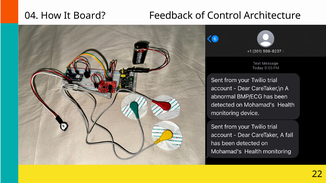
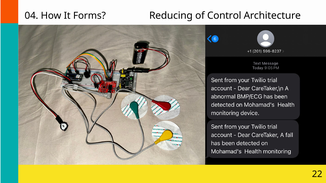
Feedback: Feedback -> Reducing
Board: Board -> Forms
